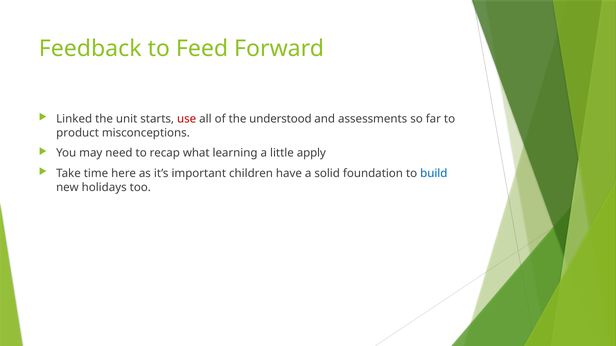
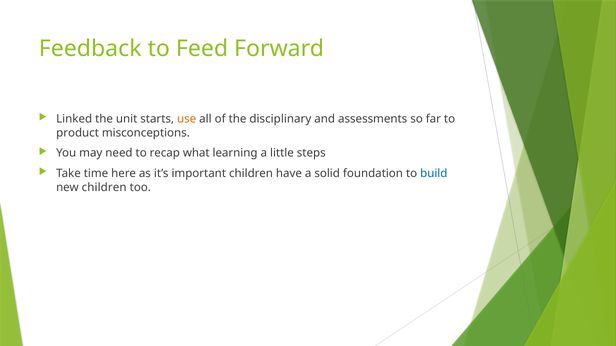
use colour: red -> orange
understood: understood -> disciplinary
apply: apply -> steps
new holidays: holidays -> children
